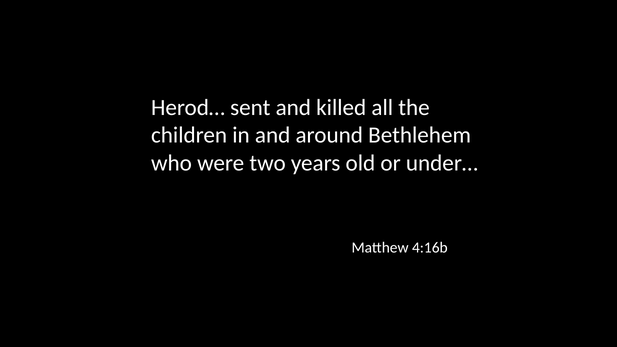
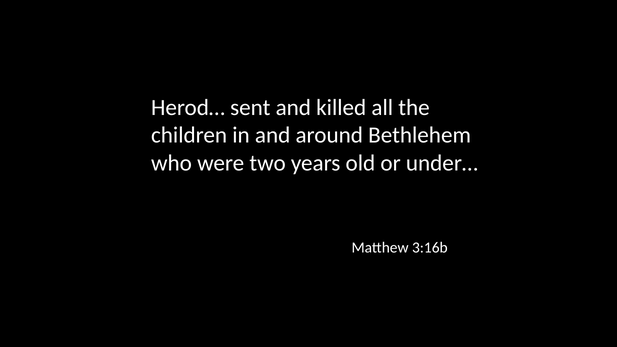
4:16b: 4:16b -> 3:16b
